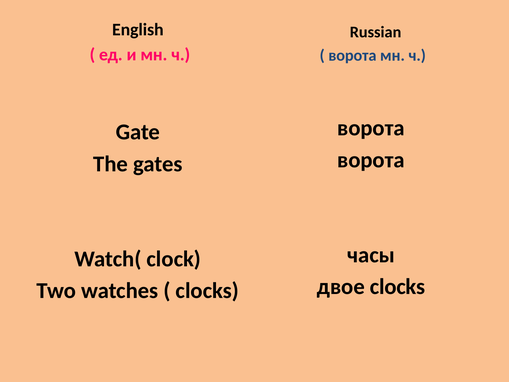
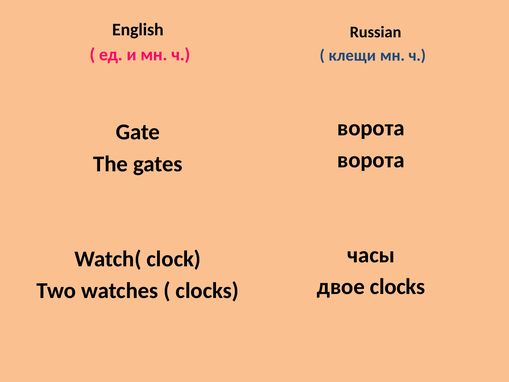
ворота at (352, 55): ворота -> клещи
